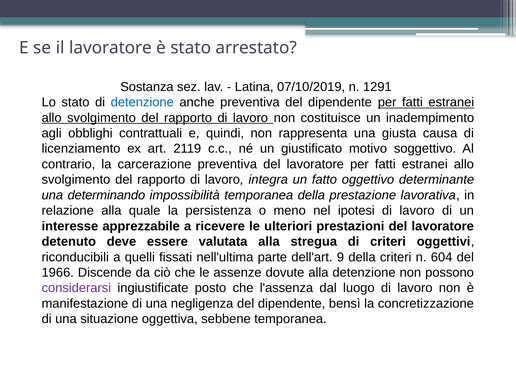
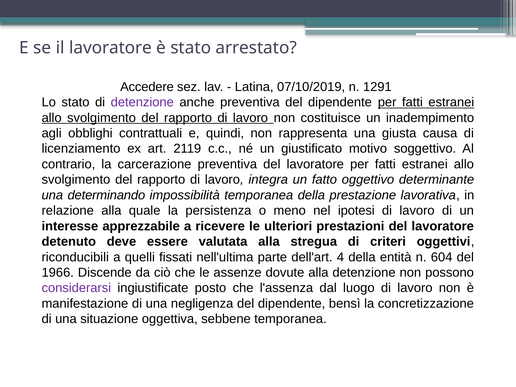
Sostanza: Sostanza -> Accedere
detenzione at (142, 102) colour: blue -> purple
9: 9 -> 4
della criteri: criteri -> entità
